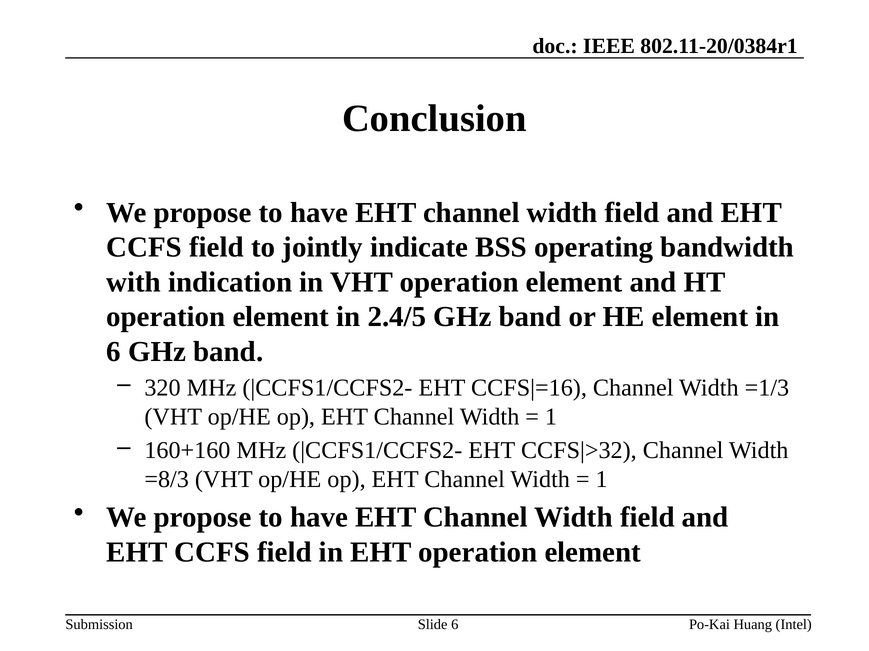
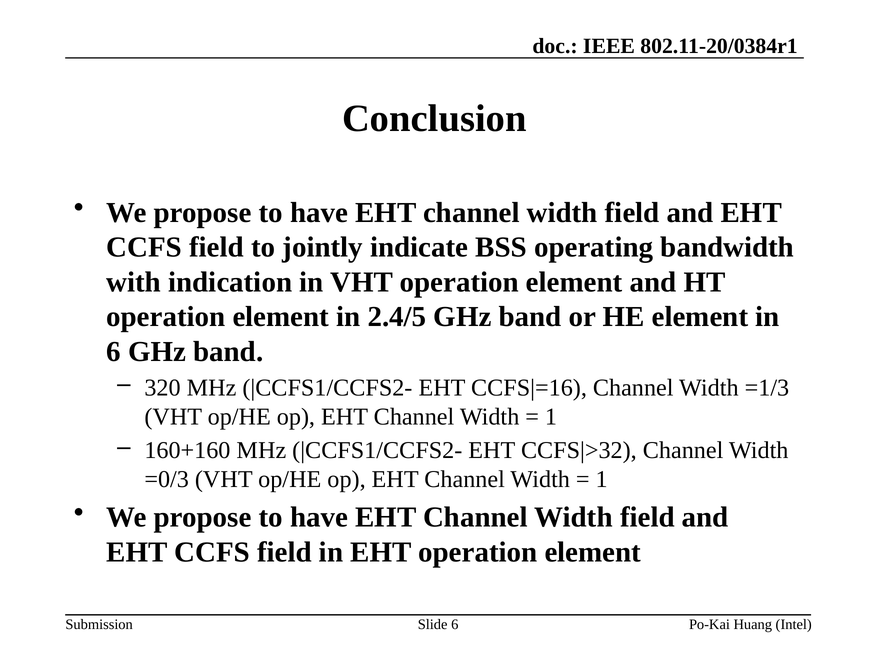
=8/3: =8/3 -> =0/3
